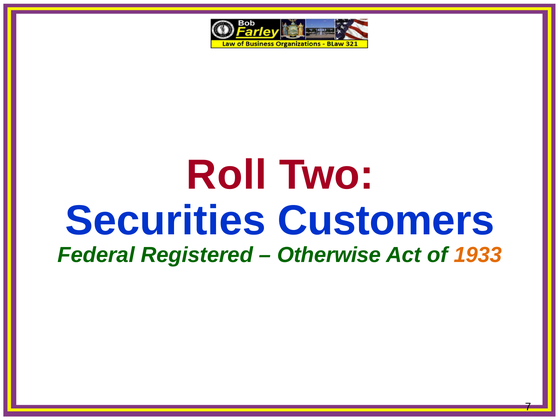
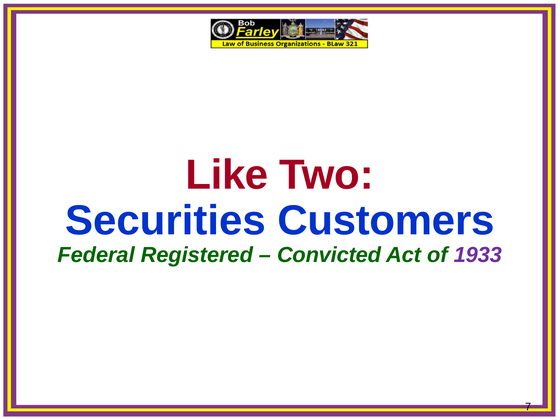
Roll: Roll -> Like
Otherwise: Otherwise -> Convicted
1933 colour: orange -> purple
